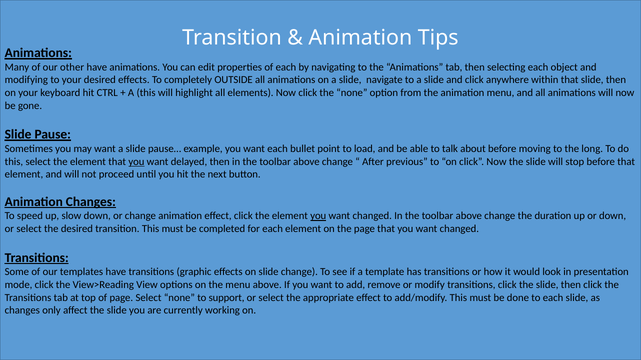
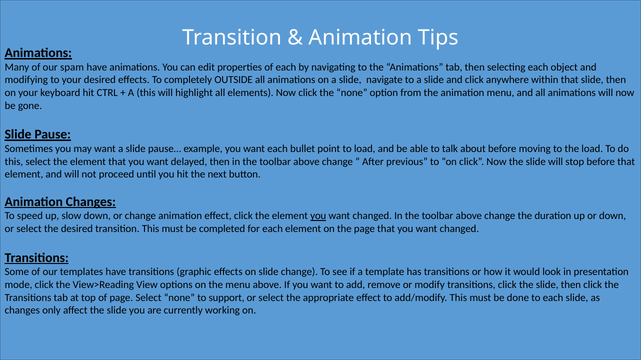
other: other -> spam
the long: long -> load
you at (136, 162) underline: present -> none
